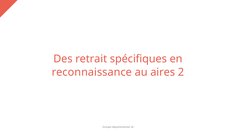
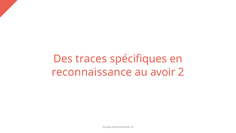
retrait: retrait -> traces
aires: aires -> avoir
